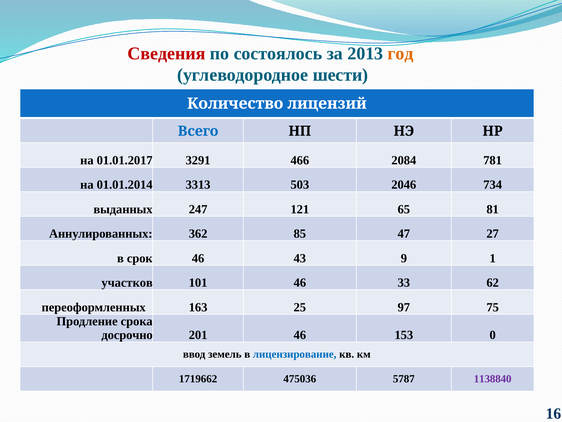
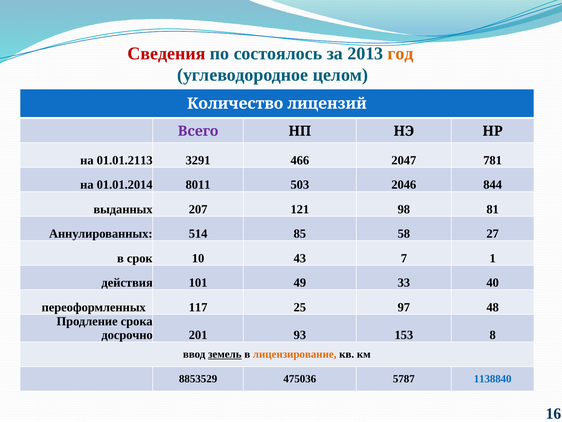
шести: шести -> целом
Всего colour: blue -> purple
01.01.2017: 01.01.2017 -> 01.01.2113
2084: 2084 -> 2047
3313: 3313 -> 8011
734: 734 -> 844
247: 247 -> 207
65: 65 -> 98
362: 362 -> 514
47: 47 -> 58
срок 46: 46 -> 10
9: 9 -> 7
участков: участков -> действия
101 46: 46 -> 49
62: 62 -> 40
163: 163 -> 117
75: 75 -> 48
201 46: 46 -> 93
0: 0 -> 8
земель underline: none -> present
лицензирование colour: blue -> orange
1719662: 1719662 -> 8853529
1138840 colour: purple -> blue
